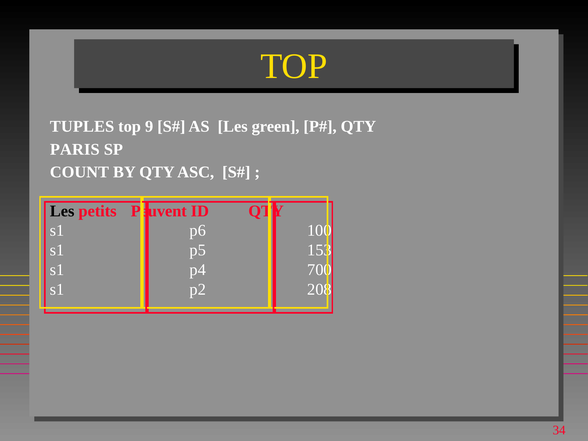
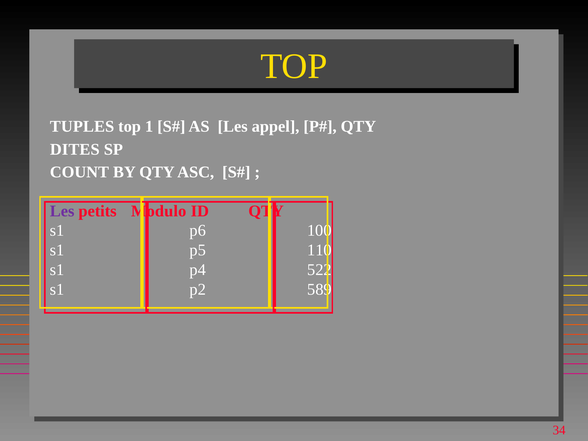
9: 9 -> 1
green: green -> appel
PARIS: PARIS -> DITES
Les at (62, 211) colour: black -> purple
Peuvent: Peuvent -> Modulo
153: 153 -> 110
700: 700 -> 522
208: 208 -> 589
